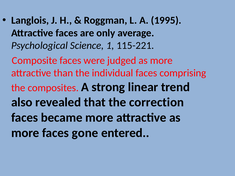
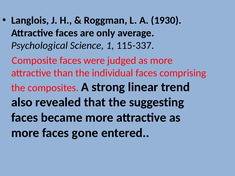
1995: 1995 -> 1930
115-221: 115-221 -> 115-337
correction: correction -> suggesting
